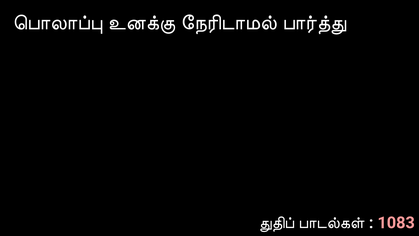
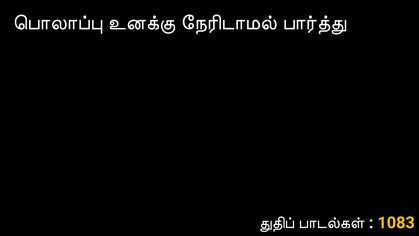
1083 colour: pink -> yellow
